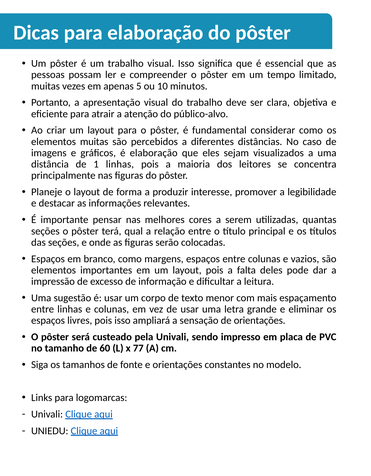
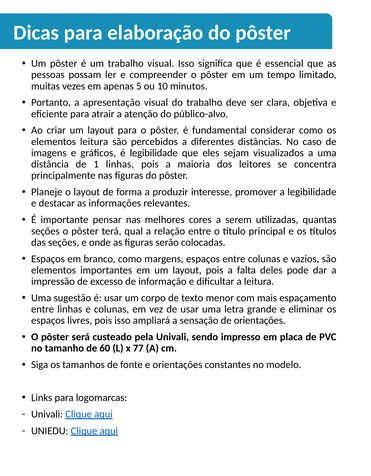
elementos muitas: muitas -> leitura
é elaboração: elaboração -> legibilidade
